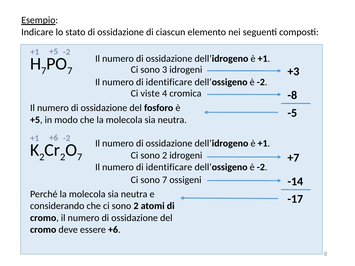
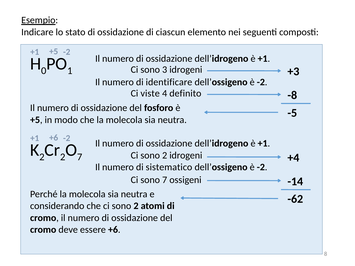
7 at (44, 71): 7 -> 0
7 at (70, 71): 7 -> 1
cromica: cromica -> definito
+7: +7 -> +4
identificare at (169, 167): identificare -> sistematico
-17: -17 -> -62
